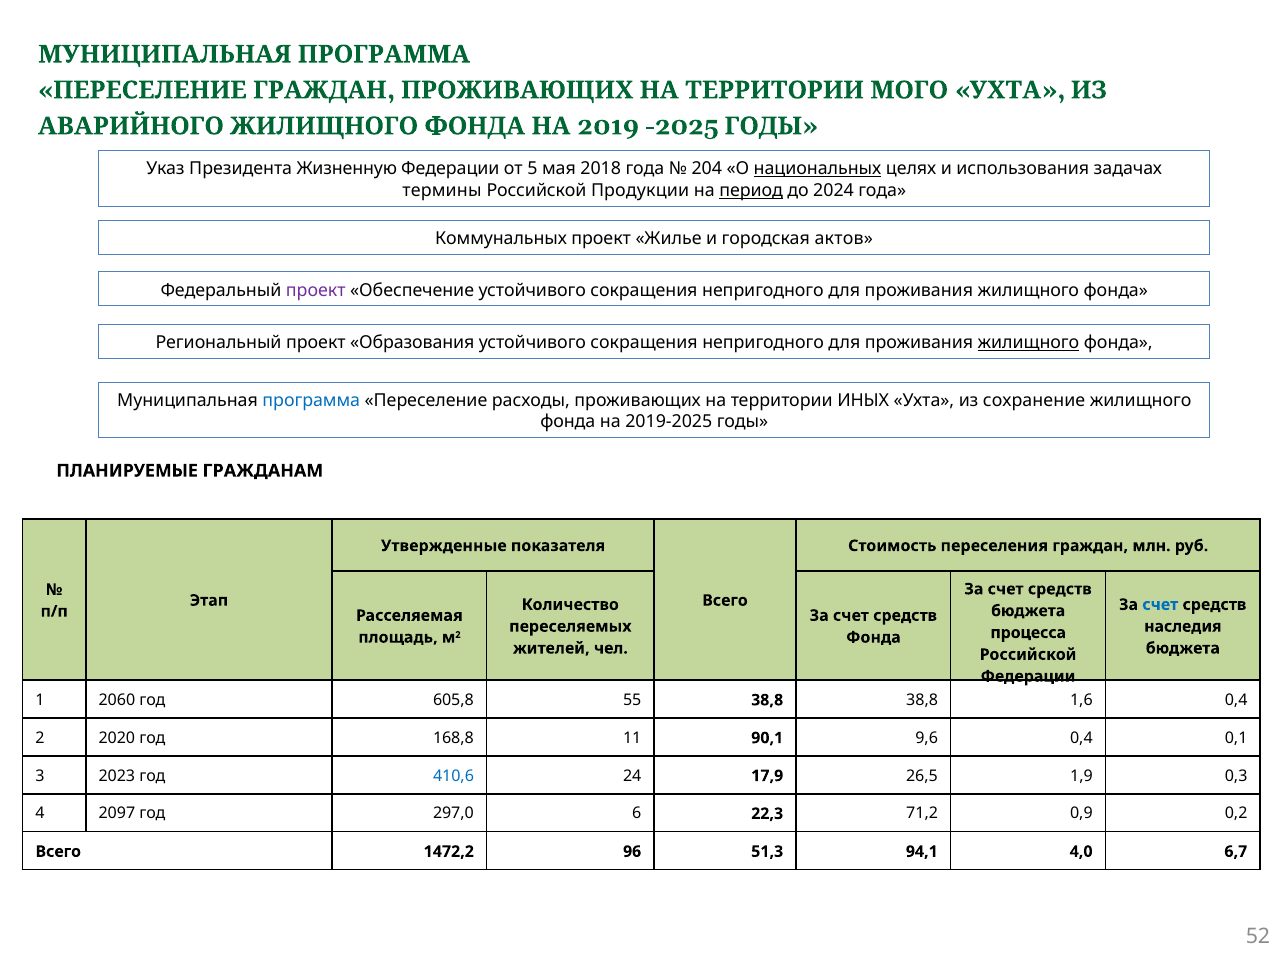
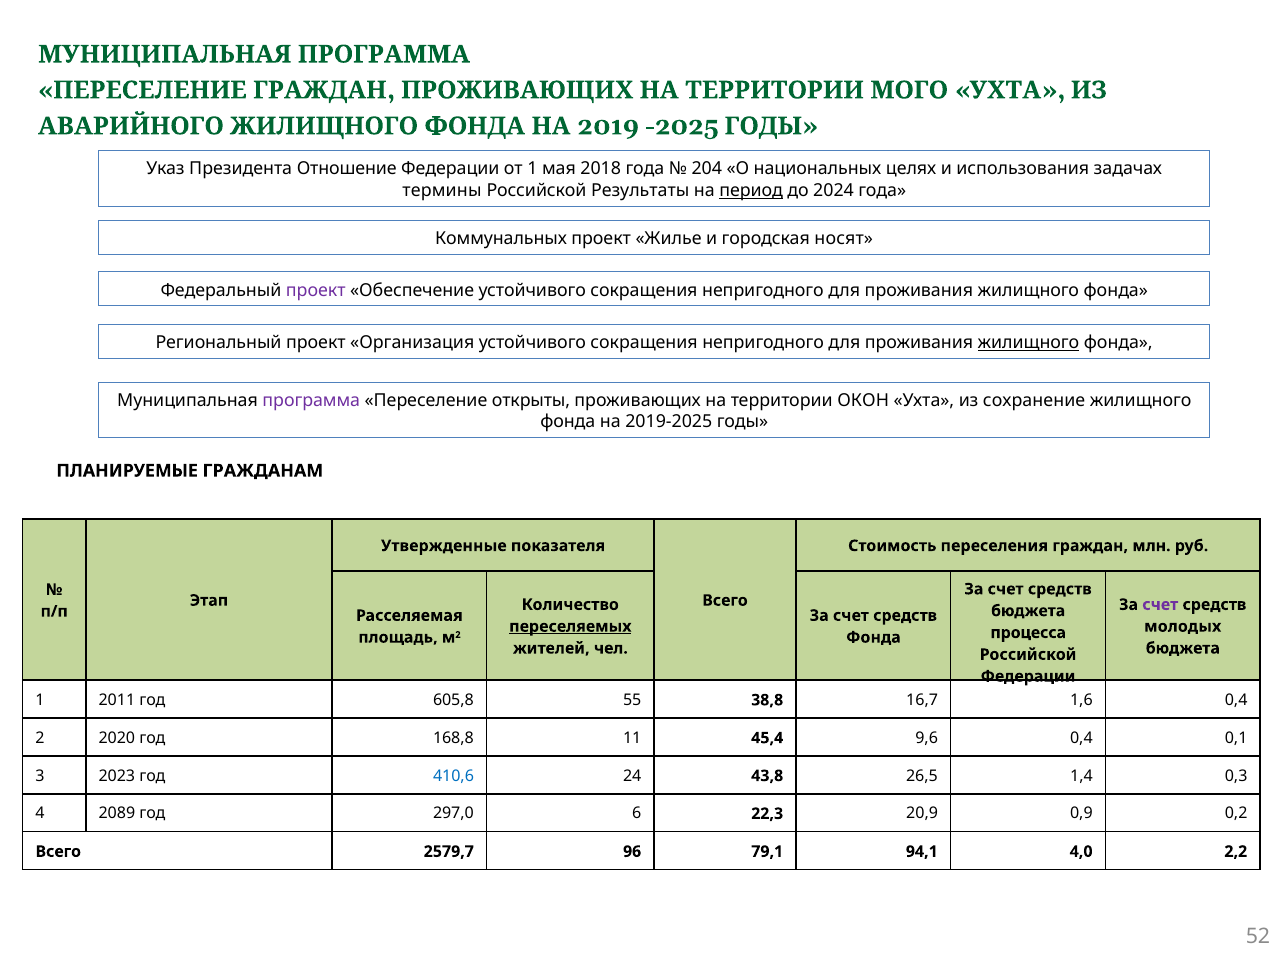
Жизненную: Жизненную -> Отношение
от 5: 5 -> 1
национальных underline: present -> none
Продукции: Продукции -> Результаты
актов: актов -> носят
Образования: Образования -> Организация
программа at (311, 400) colour: blue -> purple
расходы: расходы -> открыты
ИНЫХ: ИНЫХ -> ОКОН
счет at (1160, 605) colour: blue -> purple
переселяемых underline: none -> present
наследия: наследия -> молодых
2060: 2060 -> 2011
38,8 38,8: 38,8 -> 16,7
90,1: 90,1 -> 45,4
17,9: 17,9 -> 43,8
1,9: 1,9 -> 1,4
2097: 2097 -> 2089
71,2: 71,2 -> 20,9
1472,2: 1472,2 -> 2579,7
51,3: 51,3 -> 79,1
6,7: 6,7 -> 2,2
